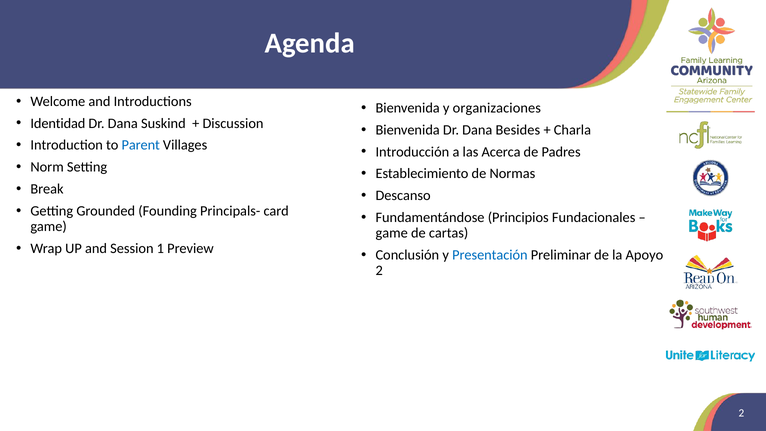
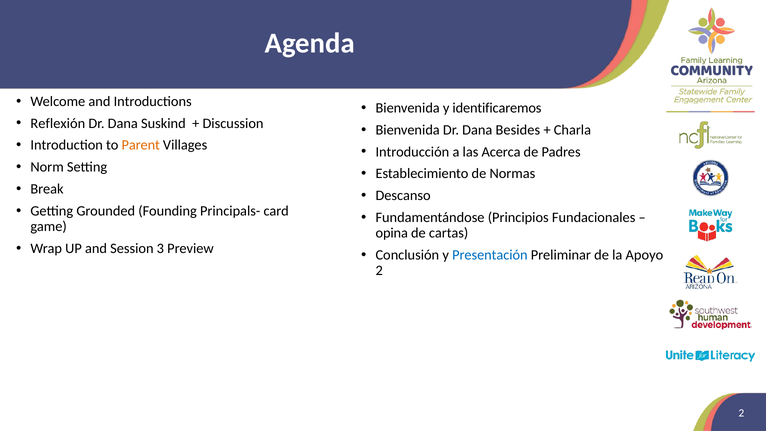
organizaciones: organizaciones -> identificaremos
Identidad: Identidad -> Reflexión
Parent colour: blue -> orange
game at (392, 233): game -> opina
1: 1 -> 3
